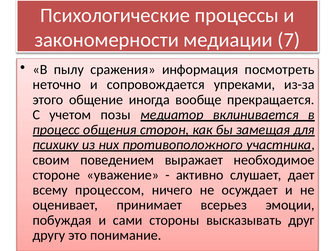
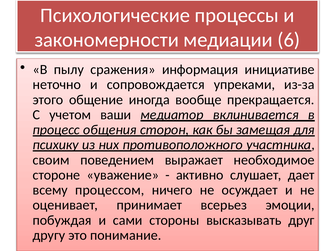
7: 7 -> 6
посмотреть: посмотреть -> инициативе
позы: позы -> ваши
